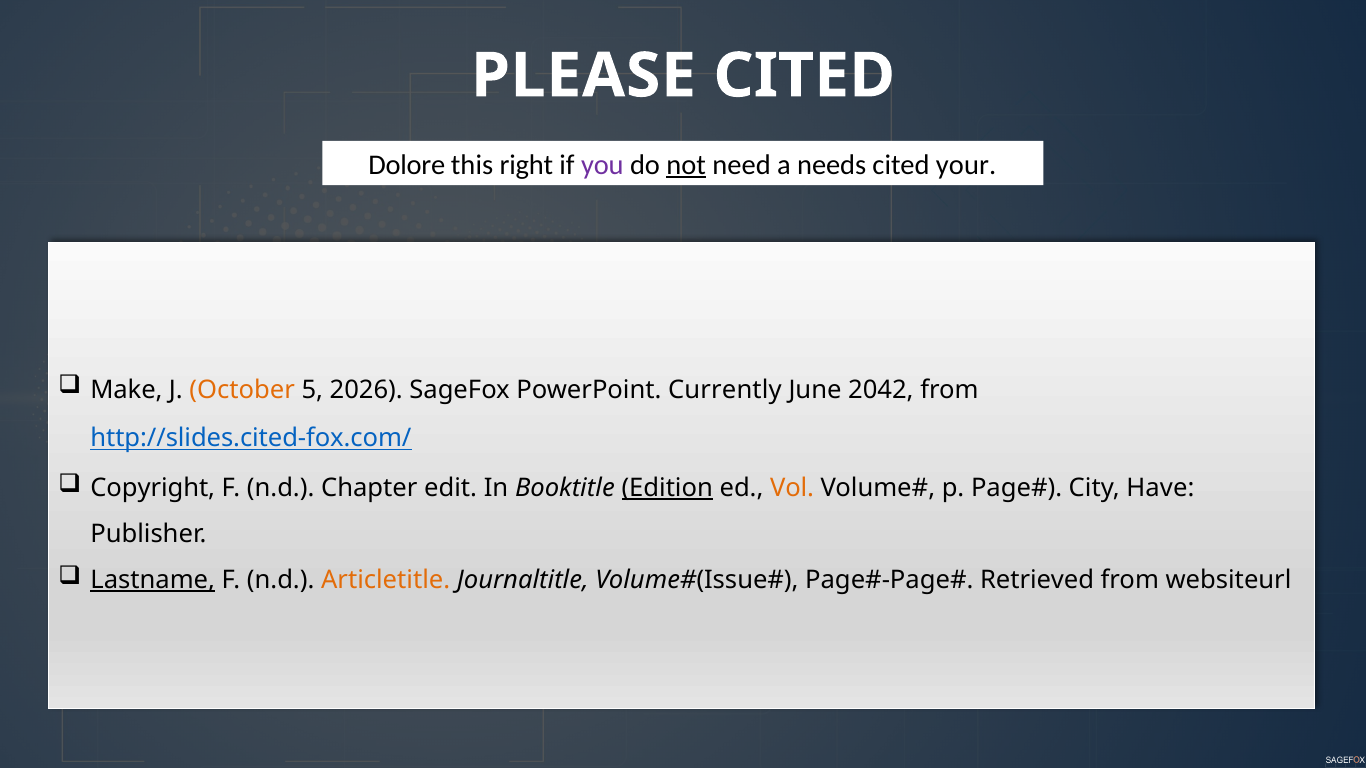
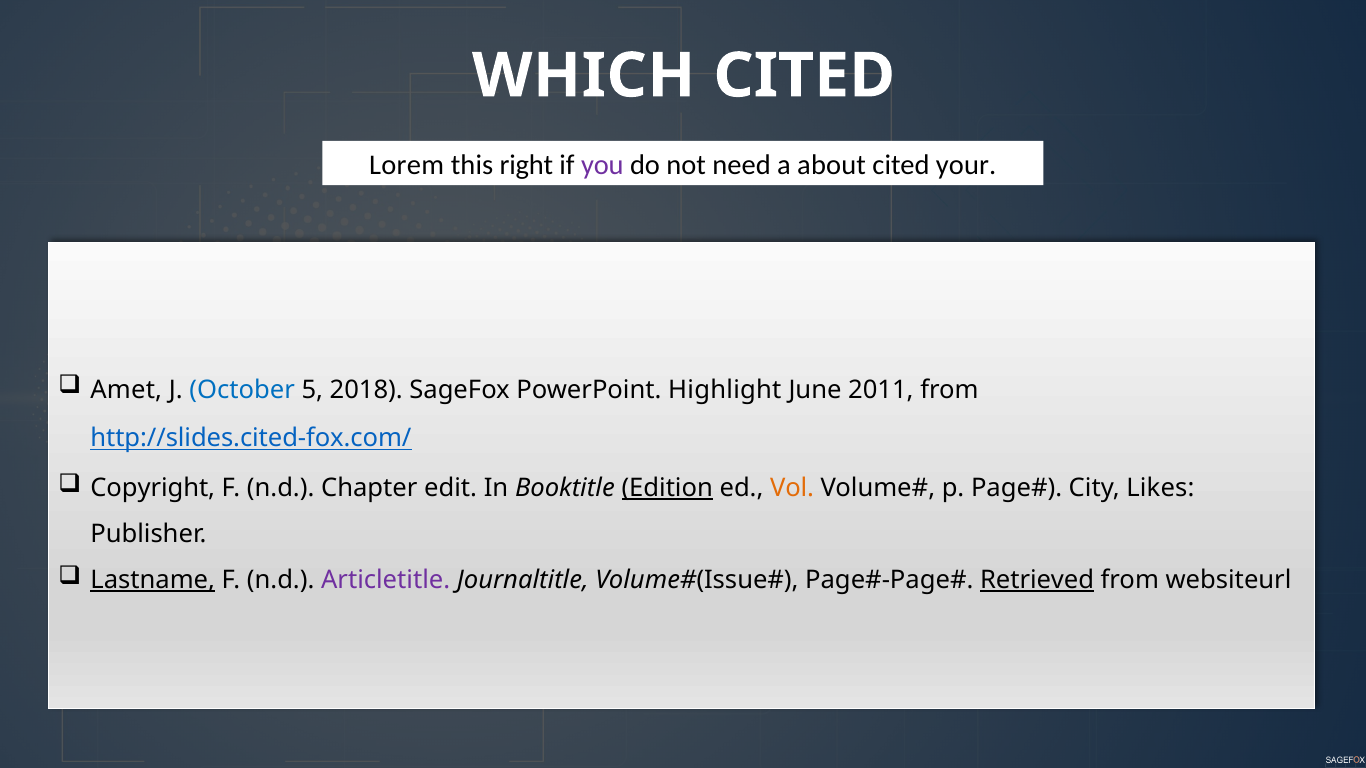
PLEASE: PLEASE -> WHICH
Dolore: Dolore -> Lorem
not underline: present -> none
needs: needs -> about
Make: Make -> Amet
October colour: orange -> blue
2026: 2026 -> 2018
Currently: Currently -> Highlight
2042: 2042 -> 2011
Have: Have -> Likes
Articletitle colour: orange -> purple
Retrieved underline: none -> present
